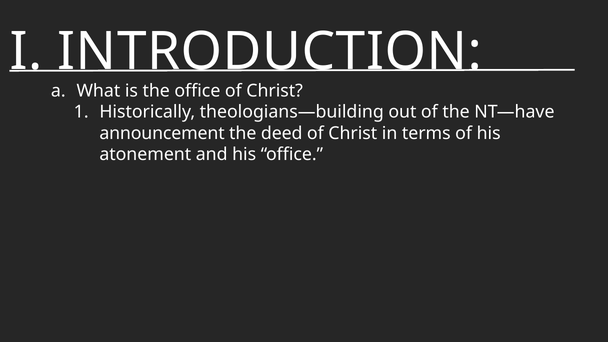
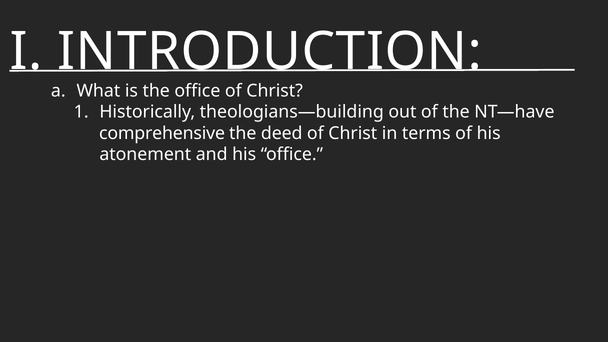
announcement: announcement -> comprehensive
